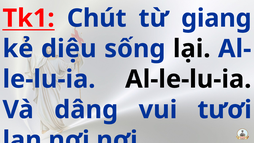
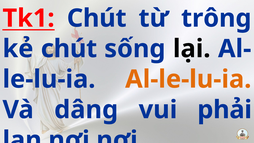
giang: giang -> trông
kẻ diệu: diệu -> chút
Al-le-lu-ia colour: black -> orange
tươi: tươi -> phải
